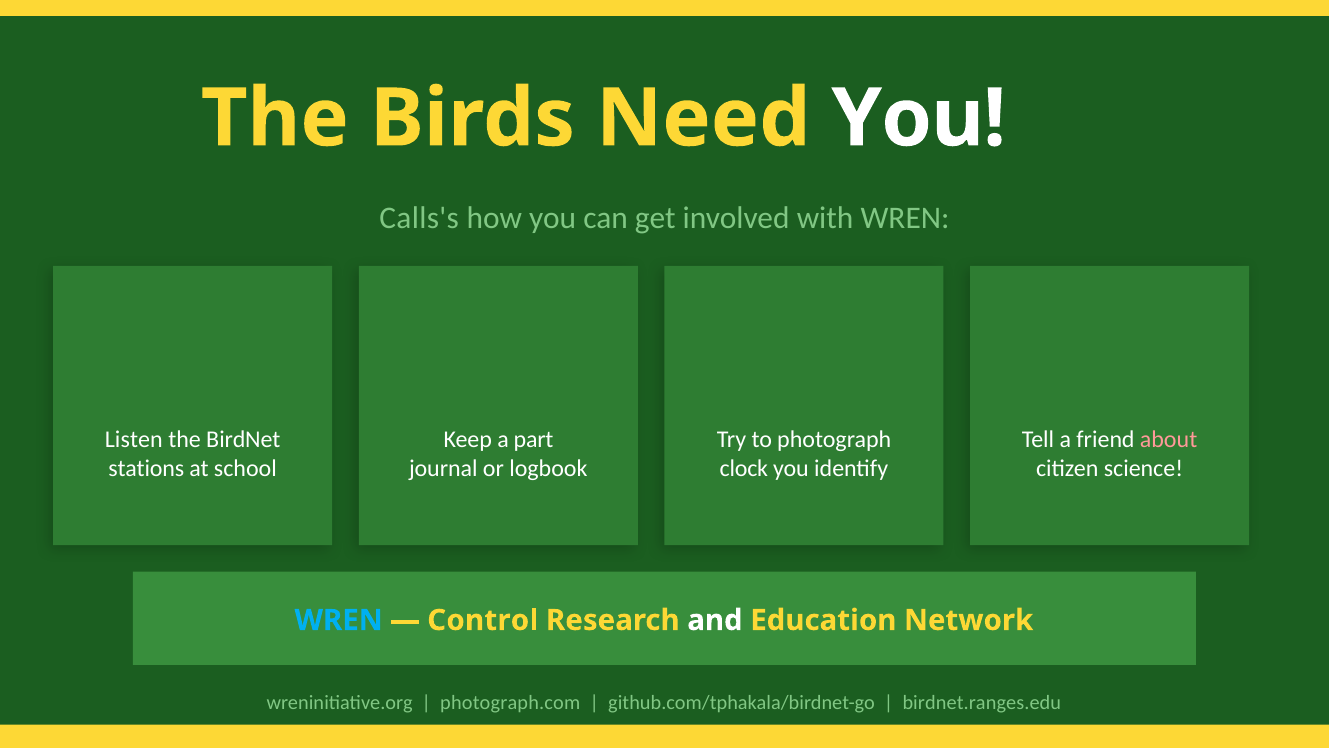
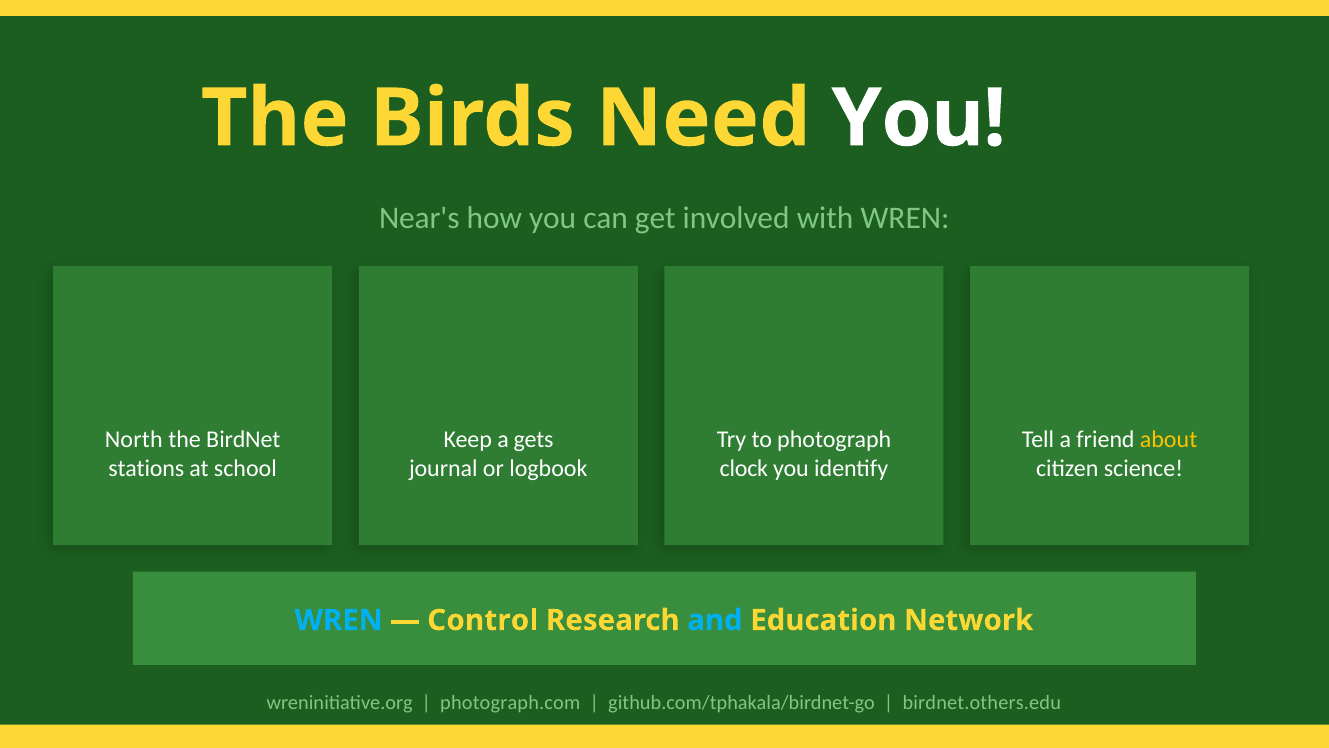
Calls's: Calls's -> Near's
Listen: Listen -> North
part: part -> gets
about colour: pink -> yellow
and colour: white -> light blue
birdnet.ranges.edu: birdnet.ranges.edu -> birdnet.others.edu
